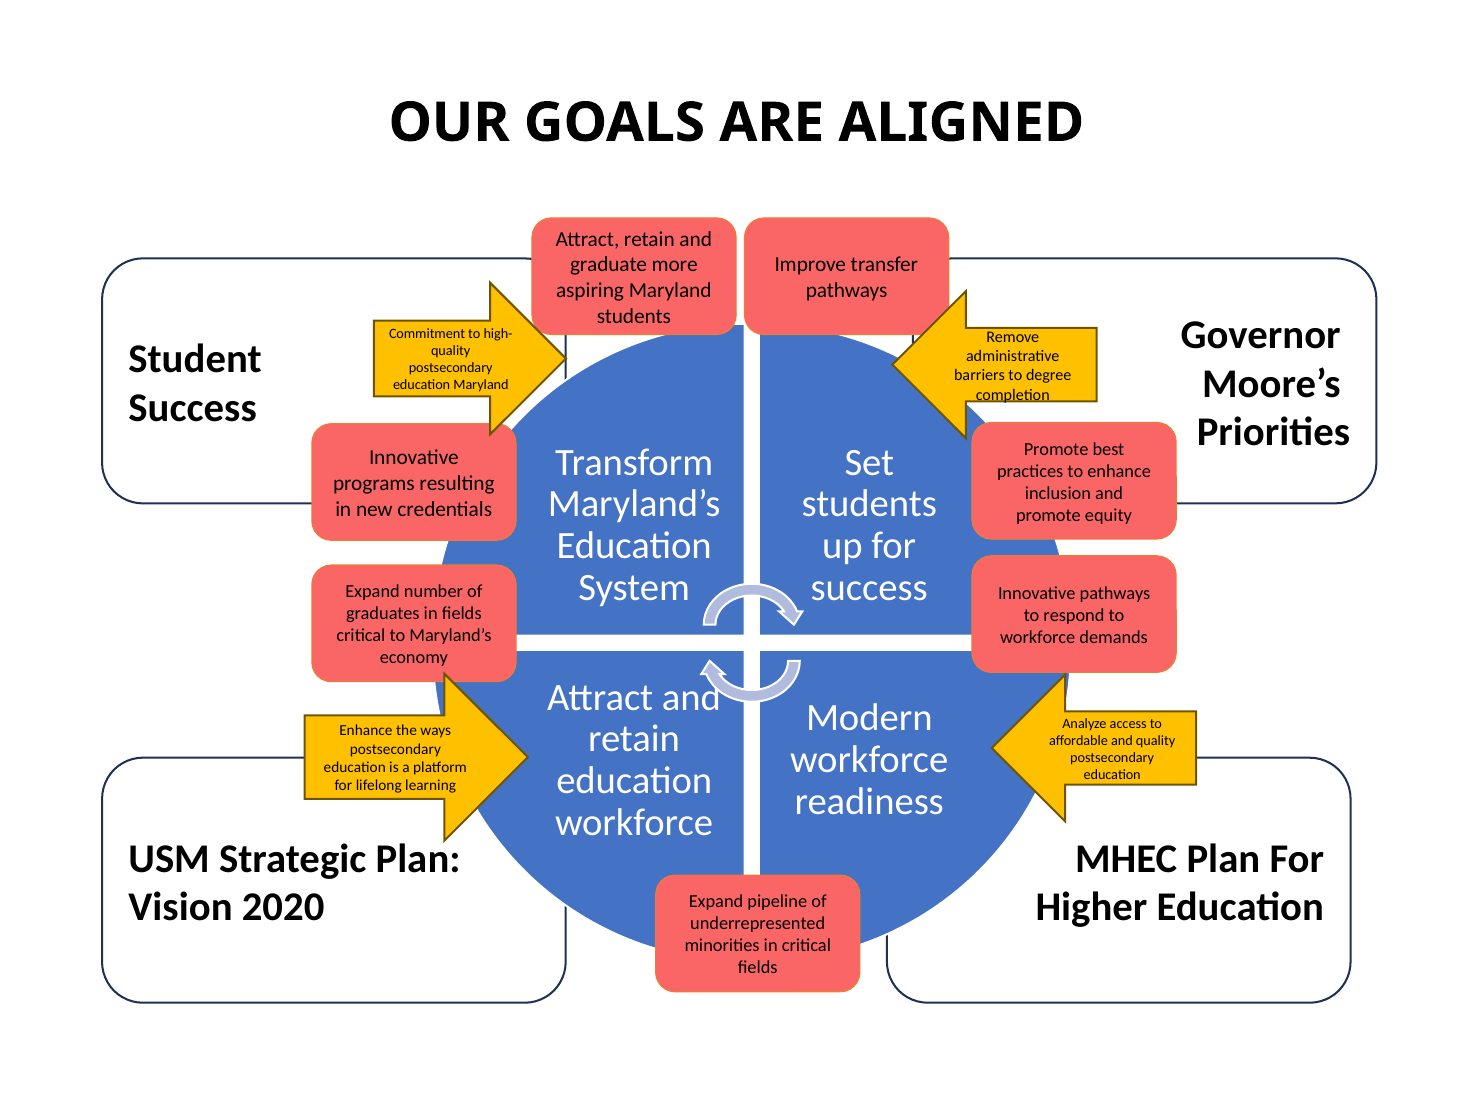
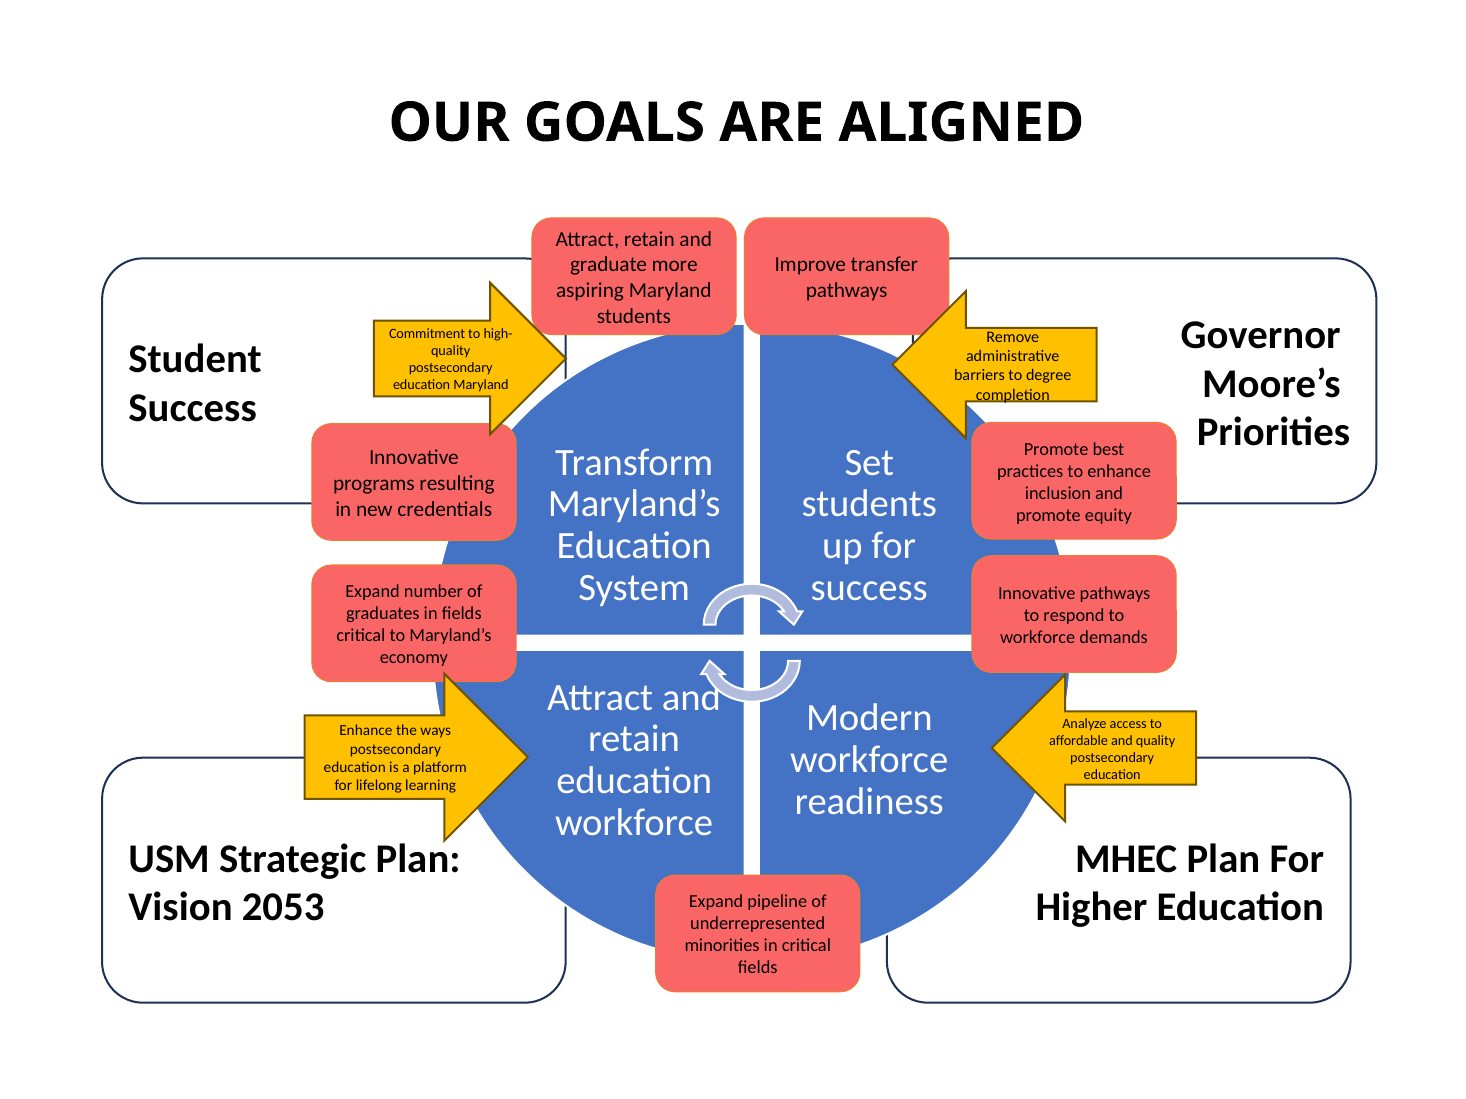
2020: 2020 -> 2053
